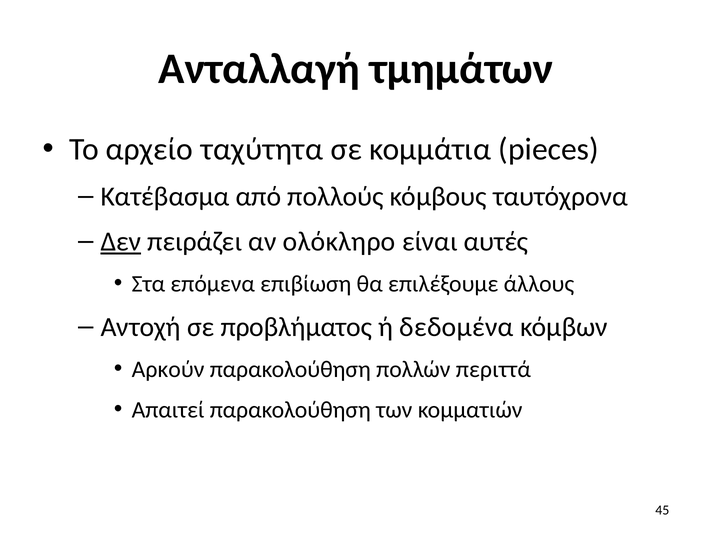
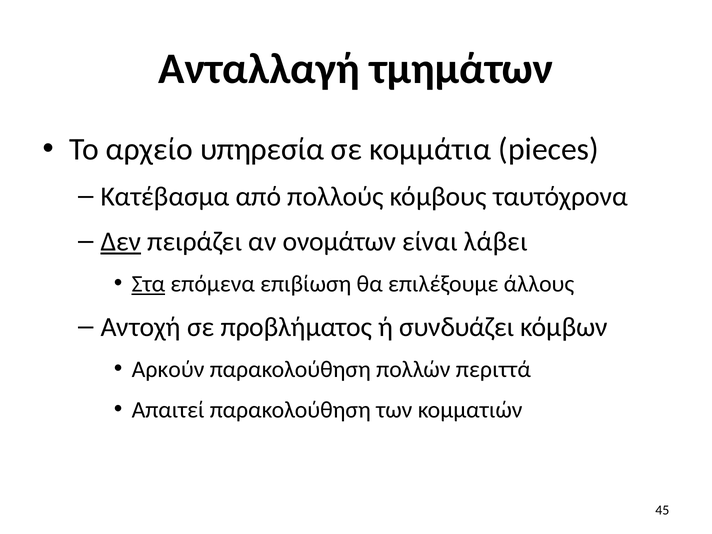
ταχύτητα: ταχύτητα -> υπηρεσία
ολόκληρο: ολόκληρο -> ονομάτων
αυτές: αυτές -> λάβει
Στα underline: none -> present
δεδομένα: δεδομένα -> συνδυάζει
